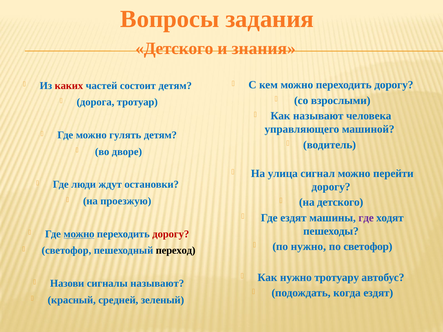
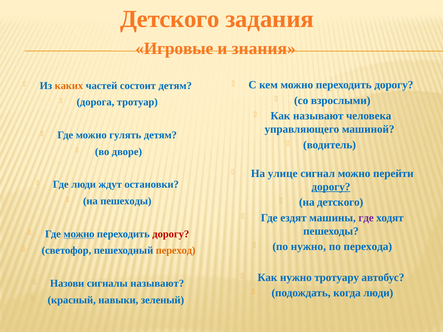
Вопросы at (170, 19): Вопросы -> Детского
Детского at (174, 49): Детского -> Игровые
каких colour: red -> orange
улица: улица -> улице
дорогу at (331, 187) underline: none -> present
на проезжую: проезжую -> пешеходы
по светофор: светофор -> перехода
переход colour: black -> orange
когда ездят: ездят -> люди
средней: средней -> навыки
